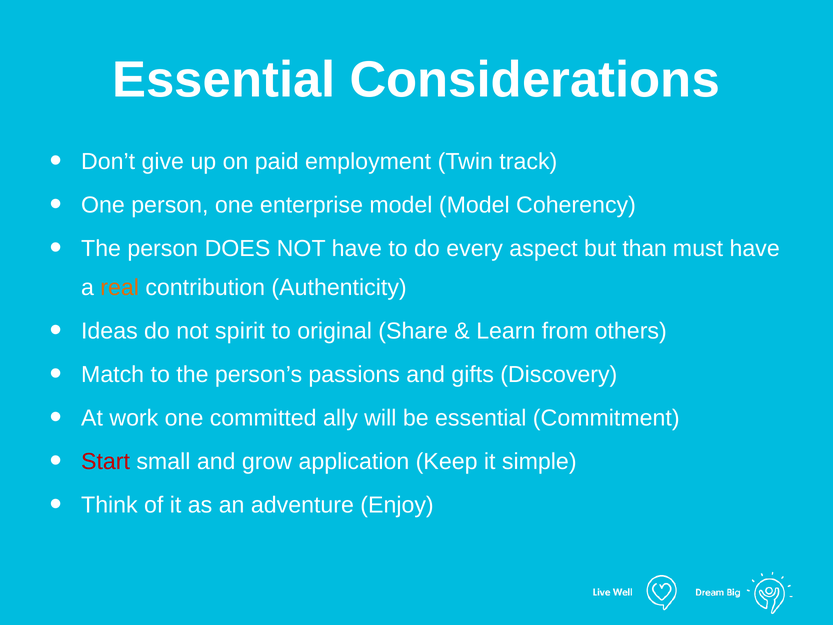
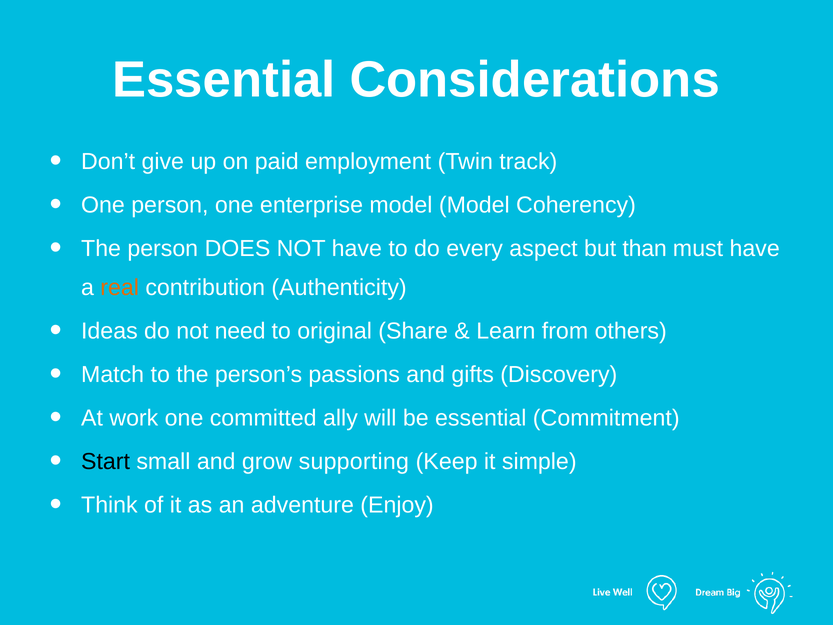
spirit: spirit -> need
Start colour: red -> black
application: application -> supporting
